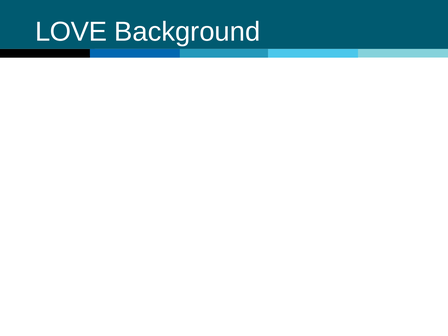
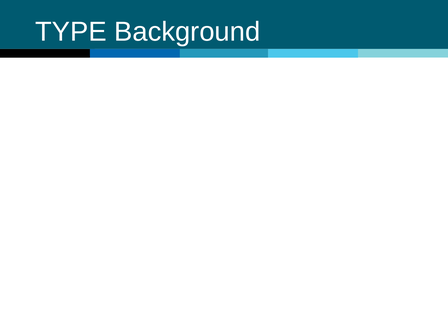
LOVE: LOVE -> TYPE
